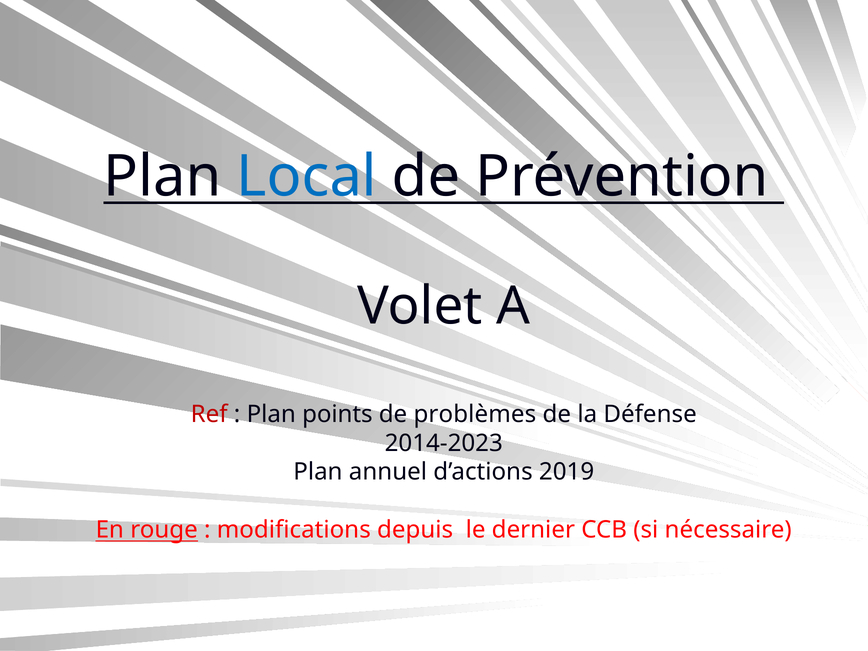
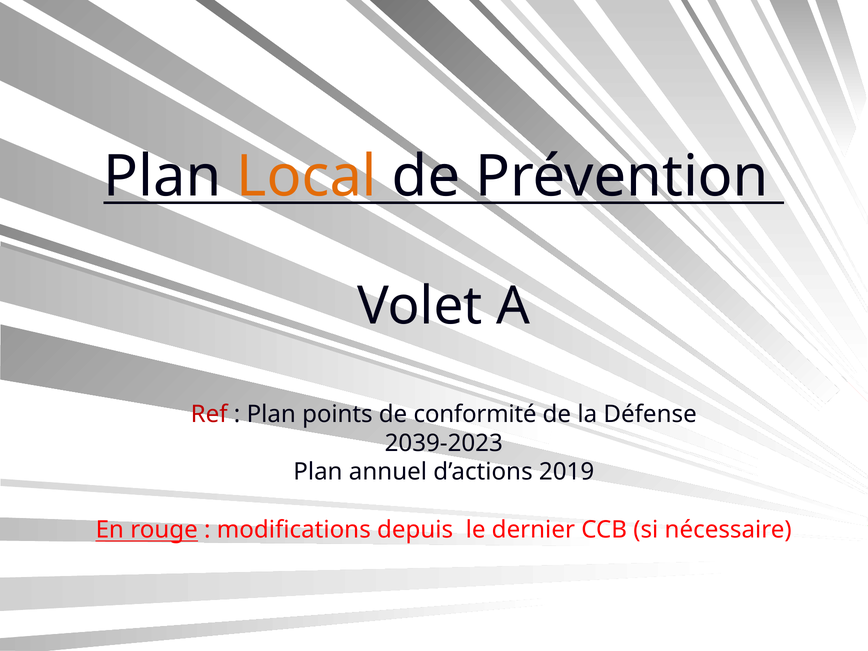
Local colour: blue -> orange
problèmes: problèmes -> conformité
2014-2023: 2014-2023 -> 2039-2023
